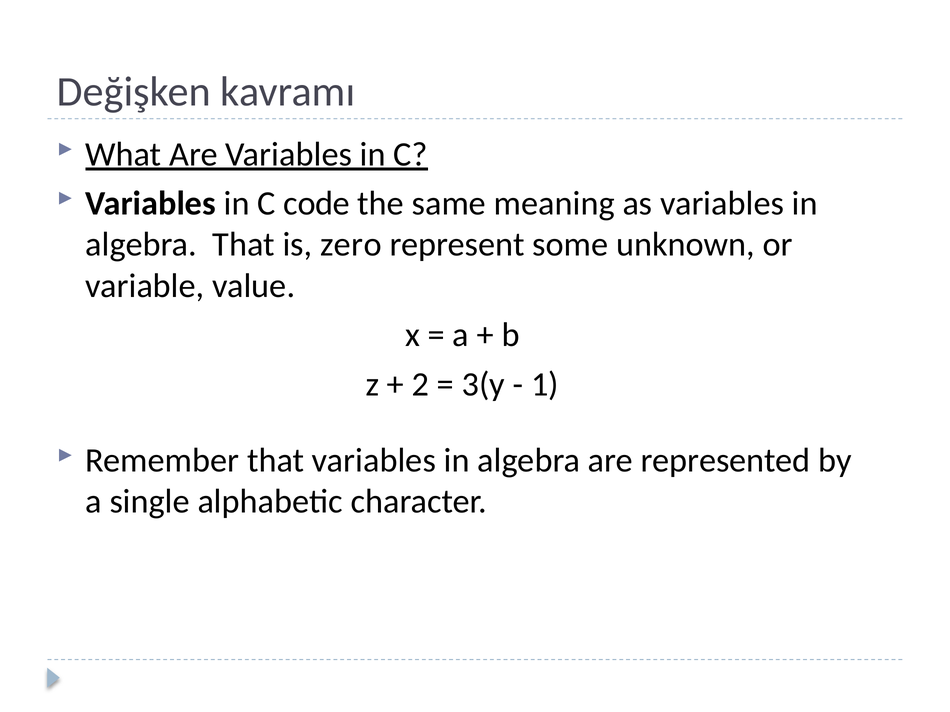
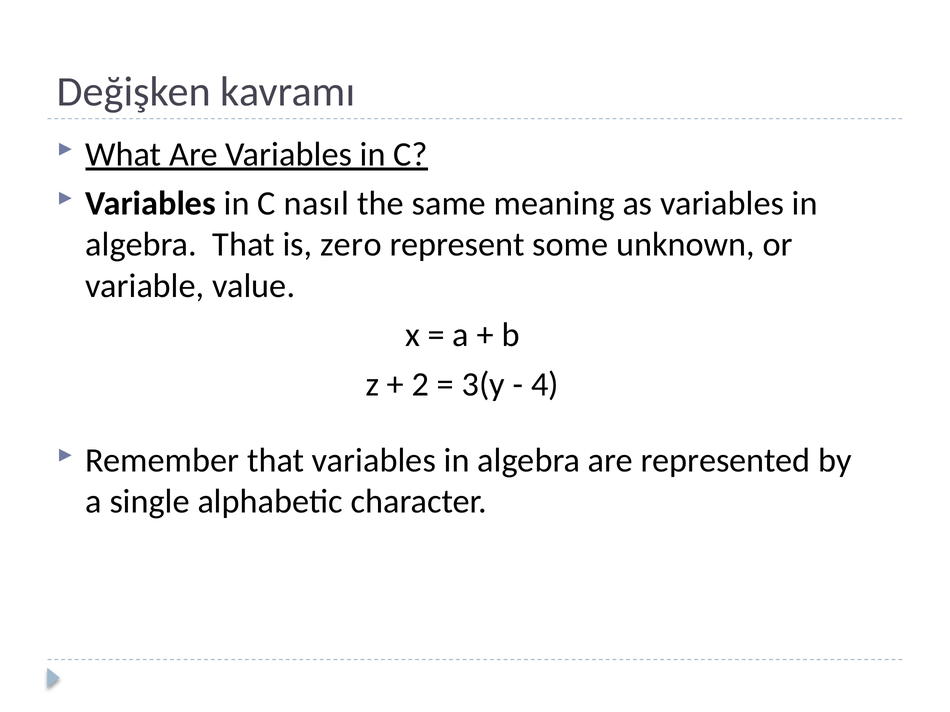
code: code -> nasıl
1: 1 -> 4
